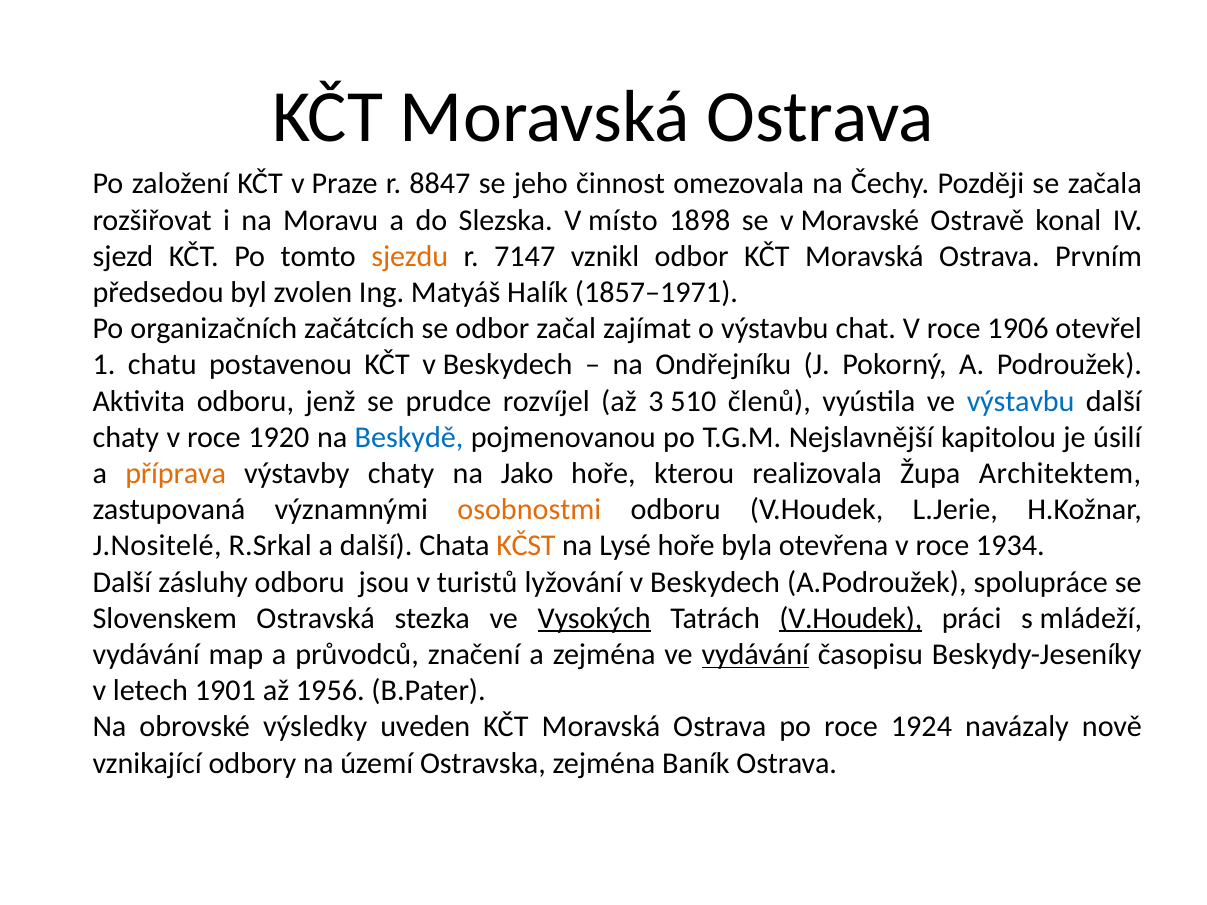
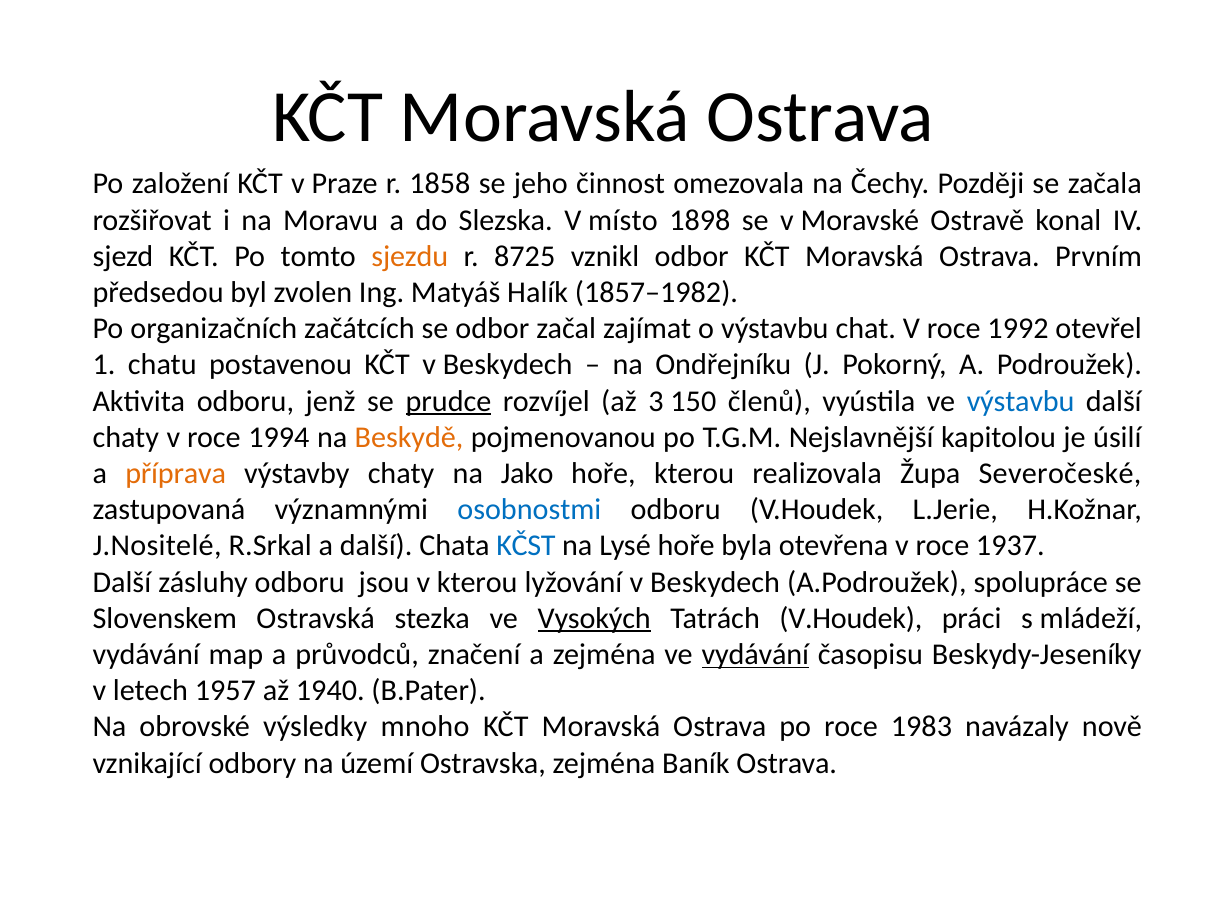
8847: 8847 -> 1858
7147: 7147 -> 8725
1857–1971: 1857–1971 -> 1857–1982
1906: 1906 -> 1992
prudce underline: none -> present
510: 510 -> 150
1920: 1920 -> 1994
Beskydě colour: blue -> orange
Architektem: Architektem -> Severočeské
osobnostmi colour: orange -> blue
KČST colour: orange -> blue
1934: 1934 -> 1937
v turistů: turistů -> kterou
V.Houdek at (851, 619) underline: present -> none
1901: 1901 -> 1957
1956: 1956 -> 1940
uveden: uveden -> mnoho
1924: 1924 -> 1983
